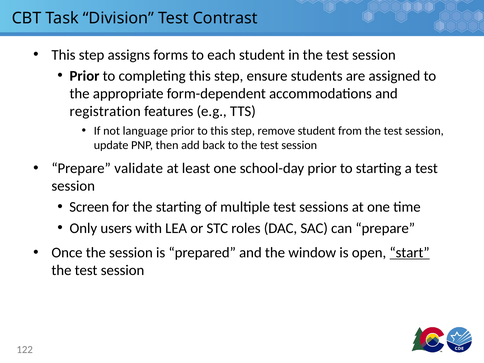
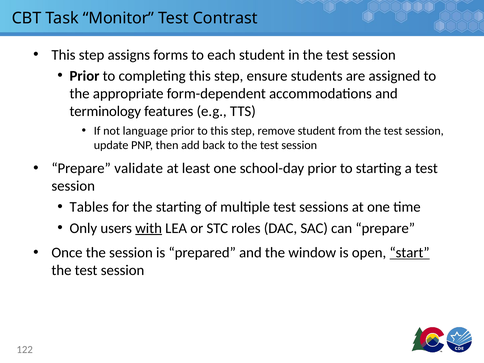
Division: Division -> Monitor
registration: registration -> terminology
Screen: Screen -> Tables
with underline: none -> present
